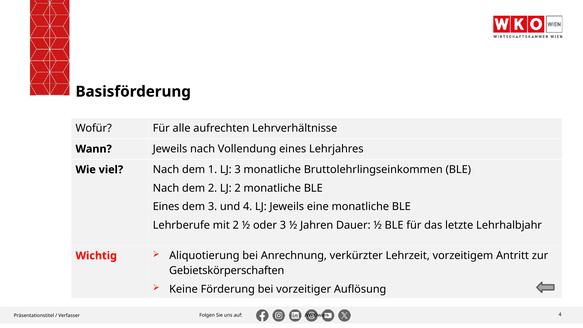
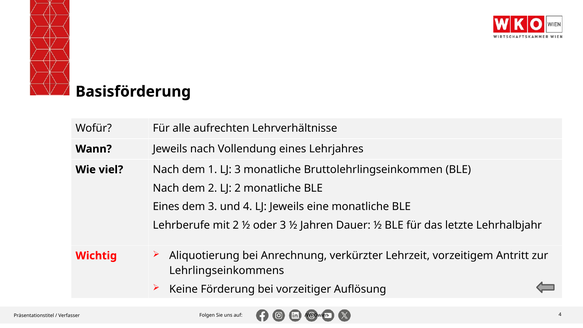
Gebietskörperschaften: Gebietskörperschaften -> Lehrlingseinkommens
